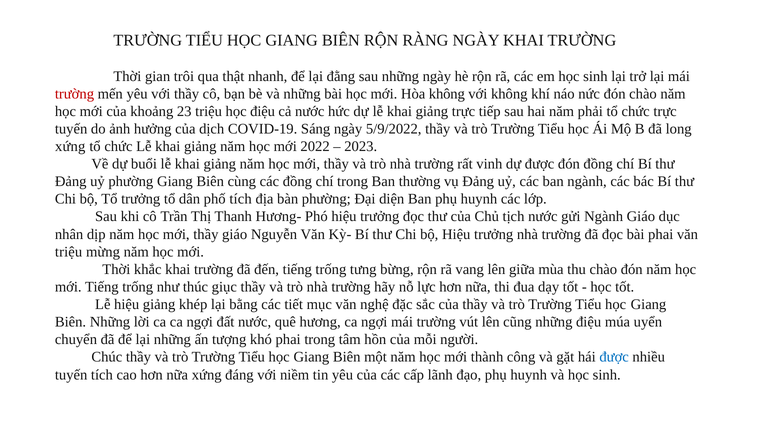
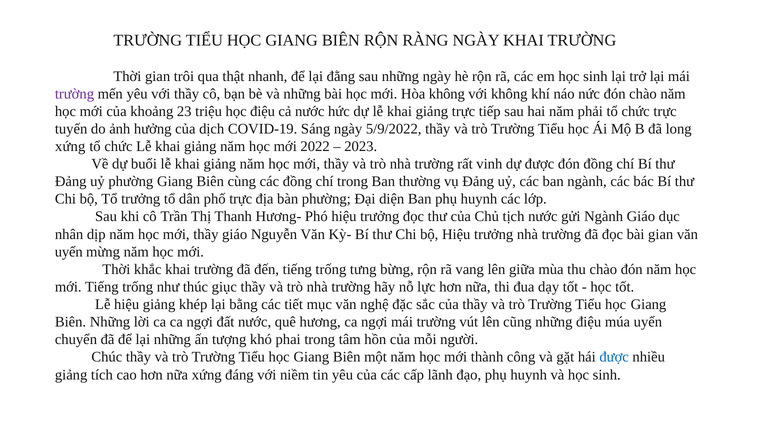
trường at (74, 94) colour: red -> purple
phố tích: tích -> trực
bài phai: phai -> gian
triệu at (69, 252): triệu -> uyển
tuyến at (71, 374): tuyến -> giảng
